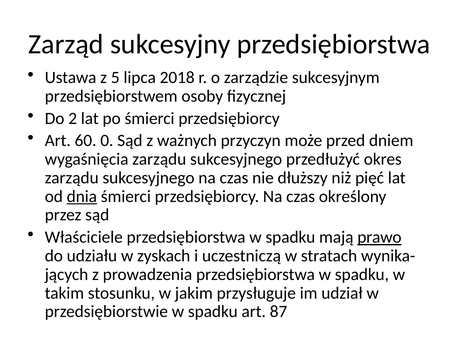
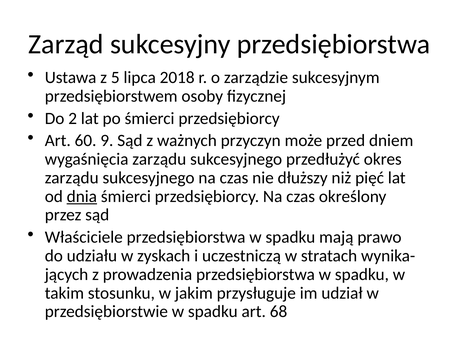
0: 0 -> 9
prawo underline: present -> none
87: 87 -> 68
